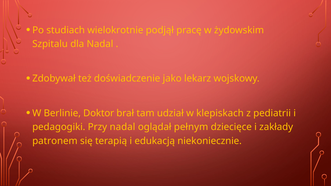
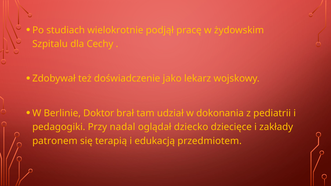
dla Nadal: Nadal -> Cechy
klepiskach: klepiskach -> dokonania
pełnym: pełnym -> dziecko
niekoniecznie: niekoniecznie -> przedmiotem
